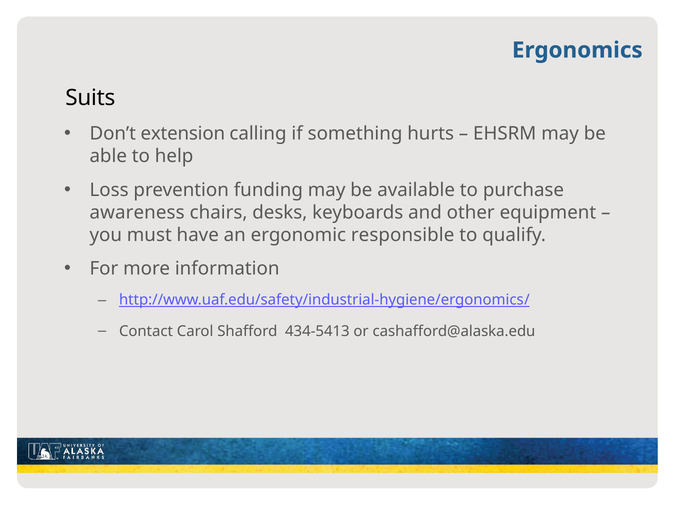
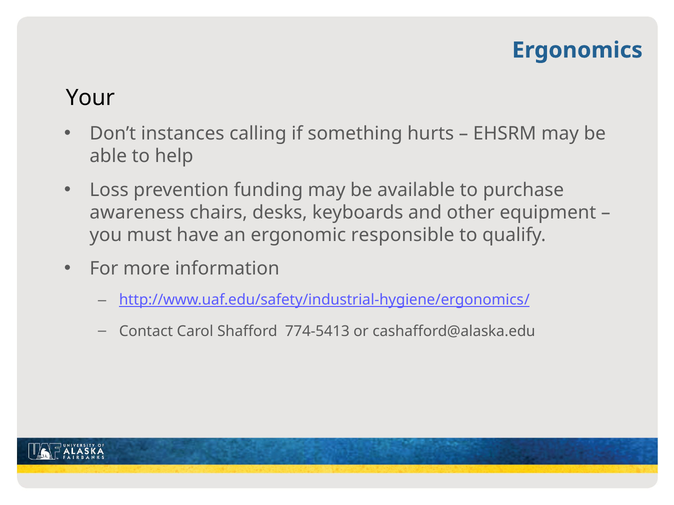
Suits: Suits -> Your
extension: extension -> instances
434-5413: 434-5413 -> 774-5413
